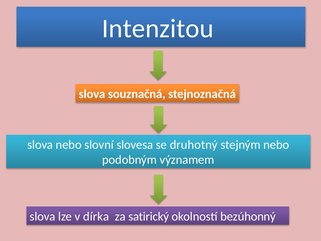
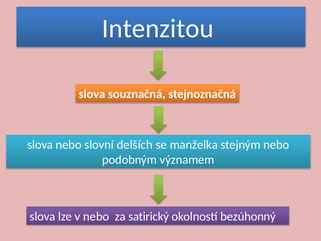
slovesa: slovesa -> delších
druhotný: druhotný -> manželka
v dírka: dírka -> nebo
